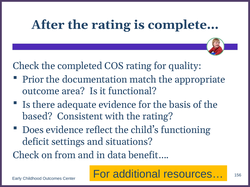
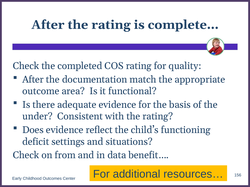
Prior at (33, 80): Prior -> After
based: based -> under
